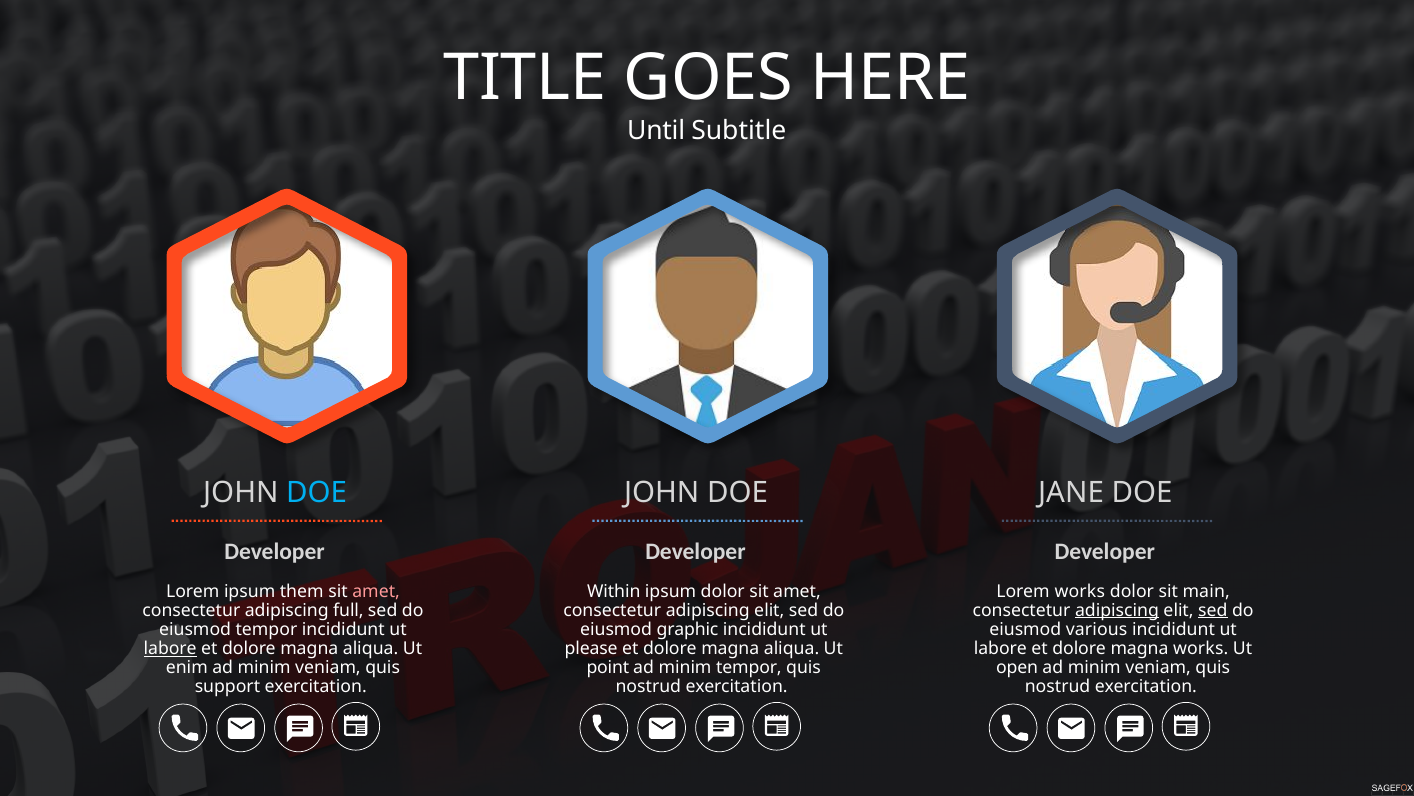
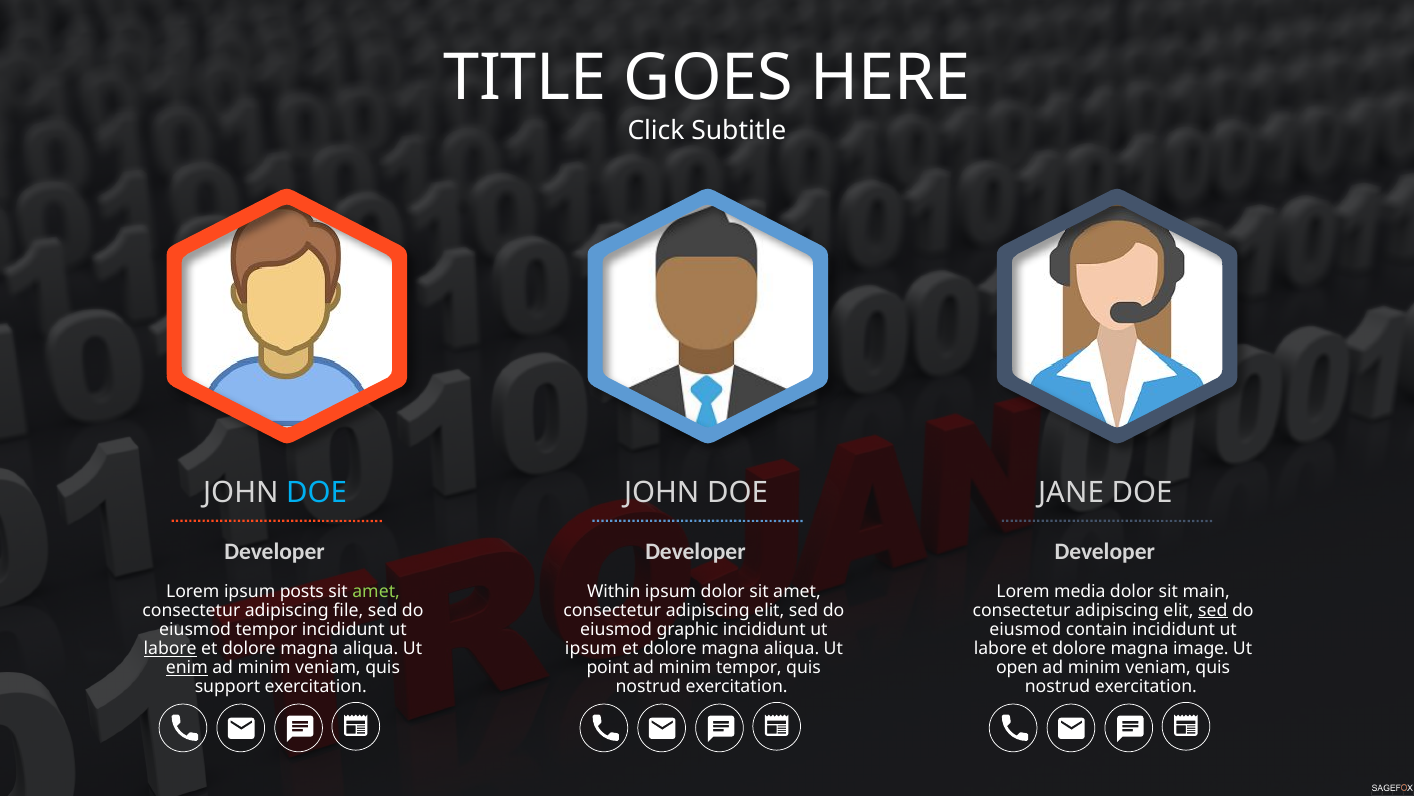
Until: Until -> Click
them: them -> posts
amet at (376, 591) colour: pink -> light green
Lorem works: works -> media
full: full -> file
adipiscing at (1117, 610) underline: present -> none
various: various -> contain
please at (591, 648): please -> ipsum
magna works: works -> image
enim underline: none -> present
